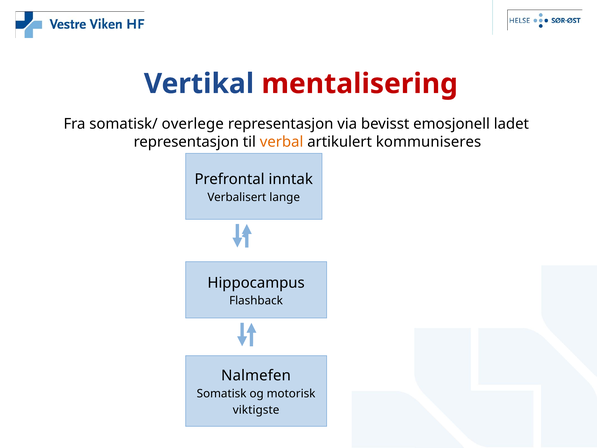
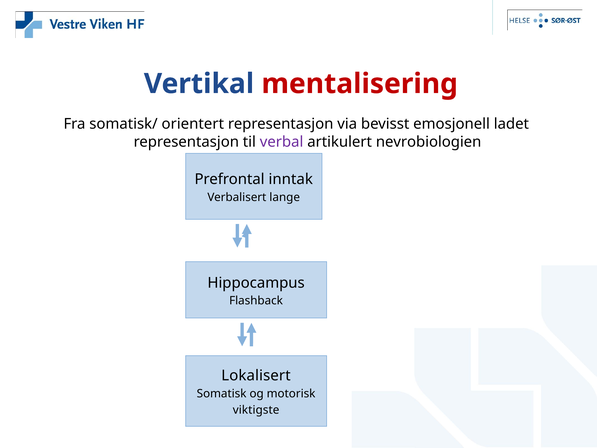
overlege: overlege -> orientert
verbal colour: orange -> purple
kommuniseres: kommuniseres -> nevrobiologien
Nalmefen: Nalmefen -> Lokalisert
